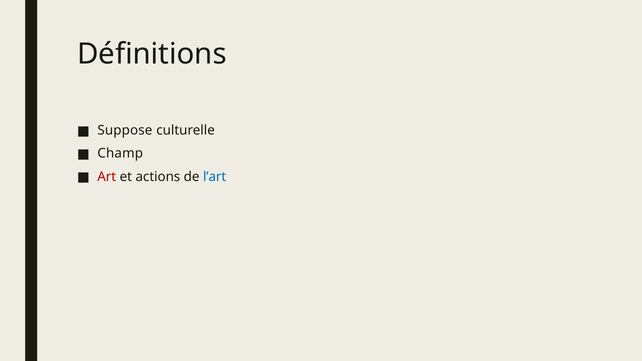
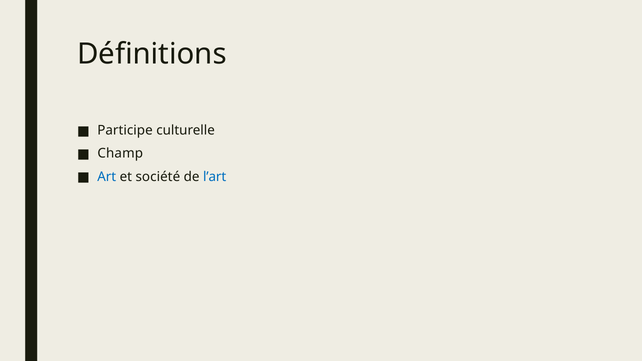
Suppose: Suppose -> Participe
Art colour: red -> blue
actions: actions -> société
